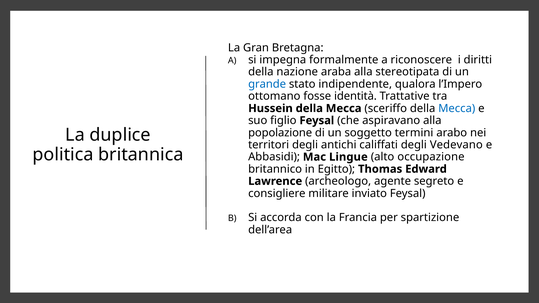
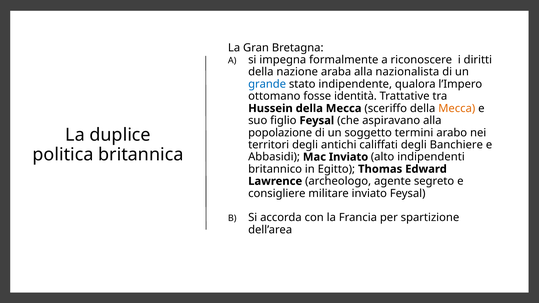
stereotipata: stereotipata -> nazionalista
Mecca at (457, 108) colour: blue -> orange
Vedevano: Vedevano -> Banchiere
Mac Lingue: Lingue -> Inviato
occupazione: occupazione -> indipendenti
